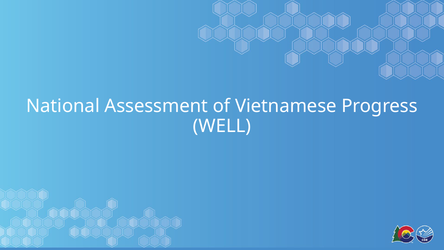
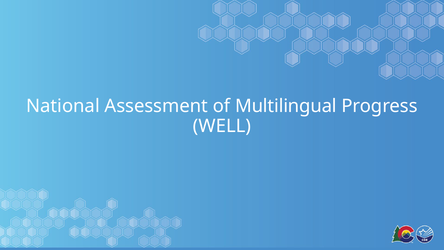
Vietnamese: Vietnamese -> Multilingual
